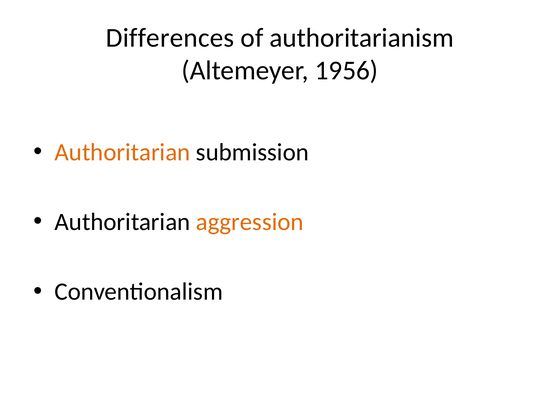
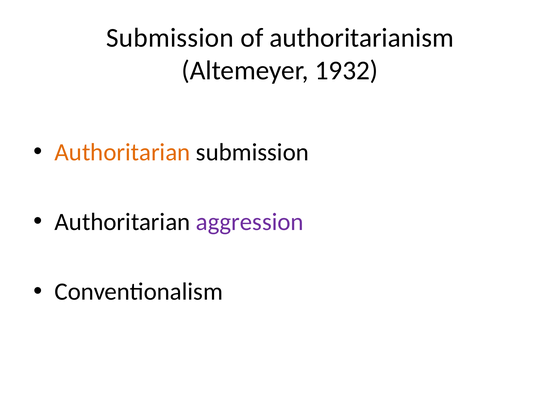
Differences at (170, 38): Differences -> Submission
1956: 1956 -> 1932
aggression colour: orange -> purple
